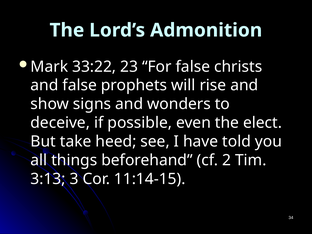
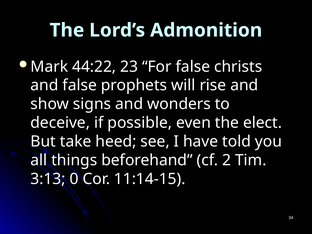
33:22: 33:22 -> 44:22
3: 3 -> 0
